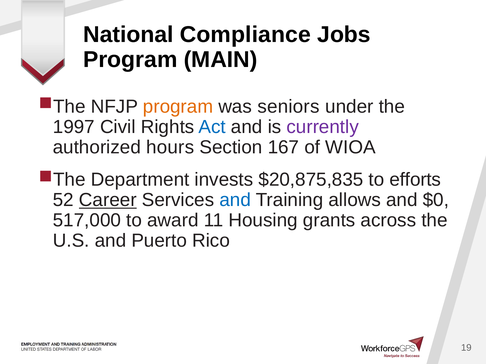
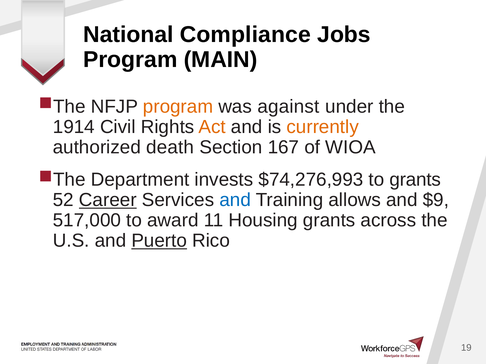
seniors: seniors -> against
1997: 1997 -> 1914
Act colour: blue -> orange
currently colour: purple -> orange
hours: hours -> death
$20,875,835: $20,875,835 -> $74,276,993
to efforts: efforts -> grants
$0: $0 -> $9
Puerto underline: none -> present
